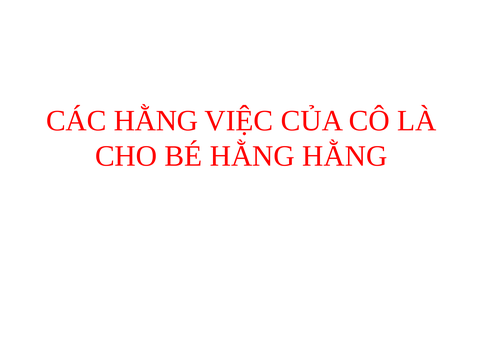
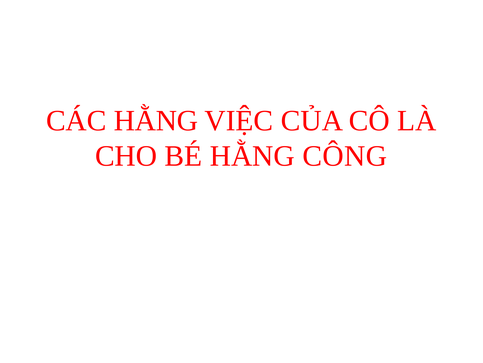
HẰNG HẰNG: HẰNG -> CÔNG
